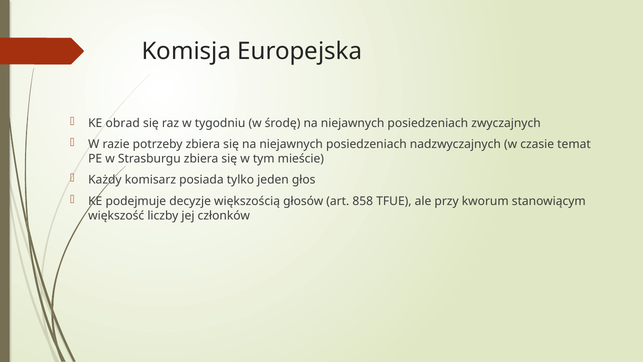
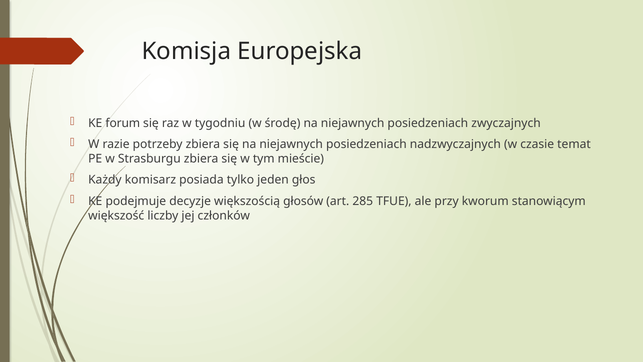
obrad: obrad -> forum
858: 858 -> 285
